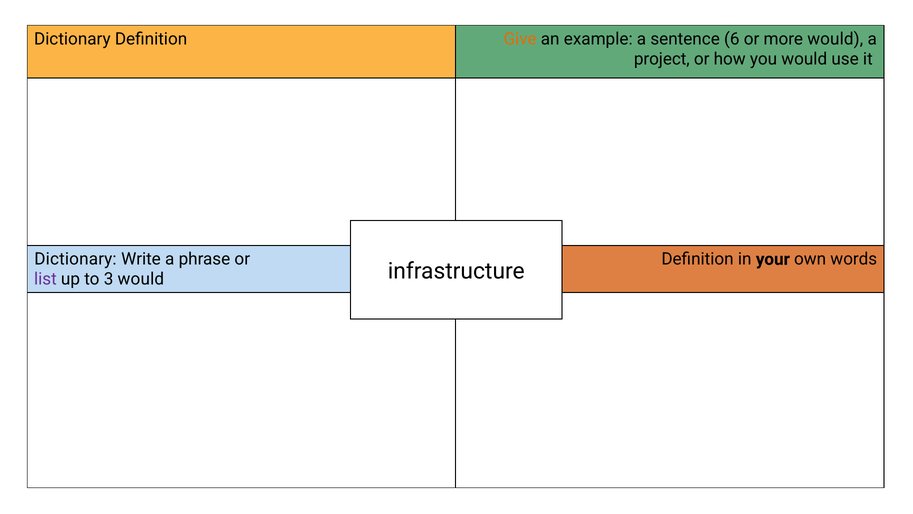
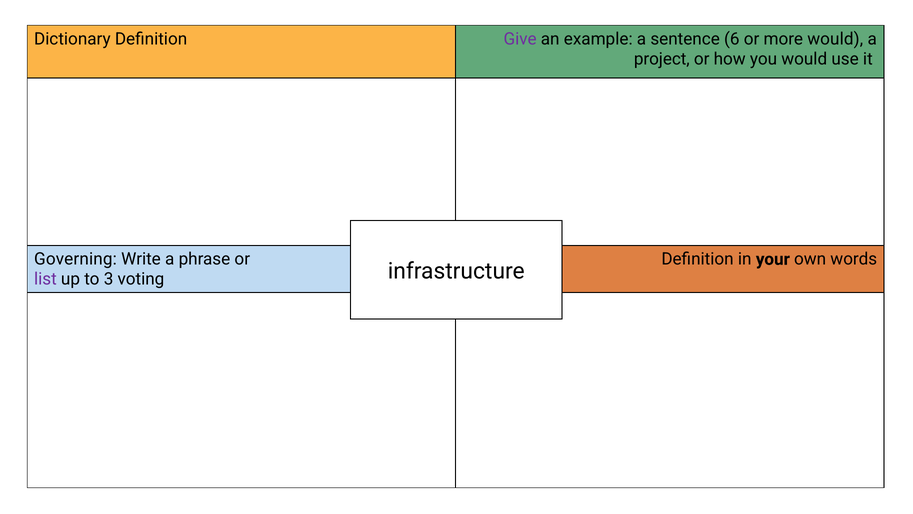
Give colour: orange -> purple
Dictionary at (75, 259): Dictionary -> Governing
3 would: would -> voting
